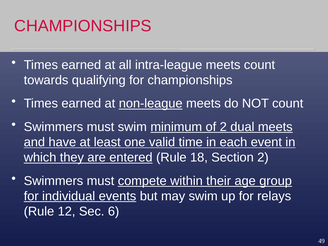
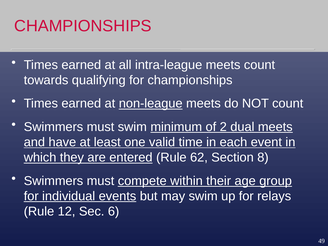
18: 18 -> 62
Section 2: 2 -> 8
